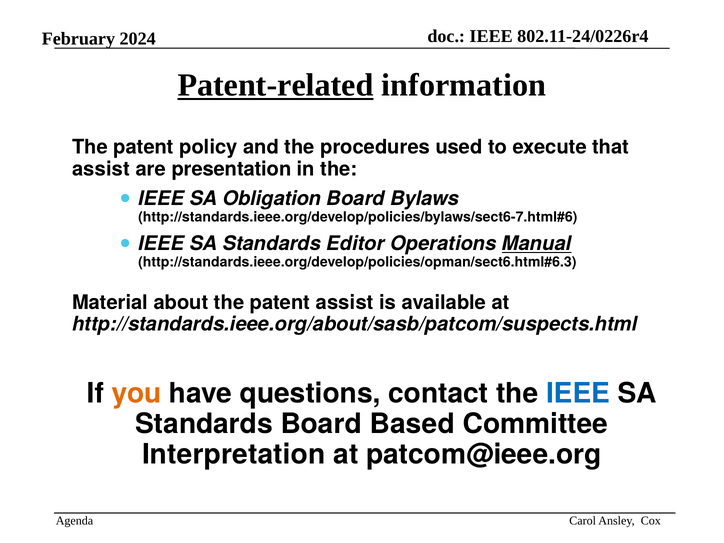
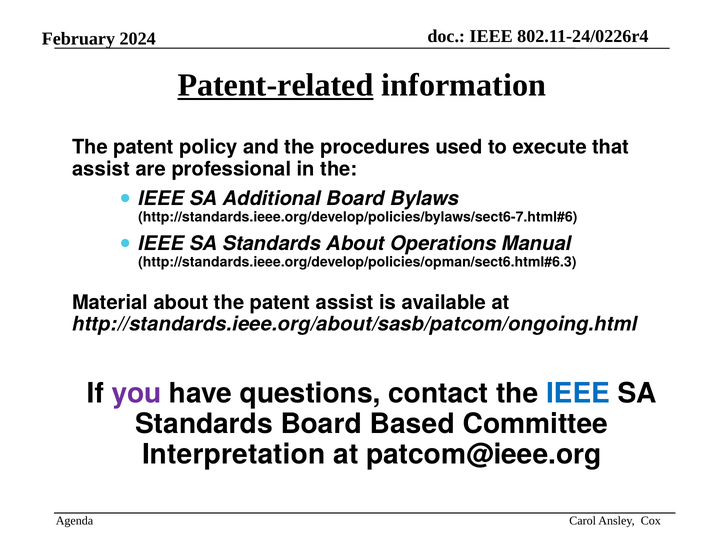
presentation: presentation -> professional
Obligation: Obligation -> Additional
Standards Editor: Editor -> About
Manual underline: present -> none
http://standards.ieee.org/about/sasb/patcom/suspects.html: http://standards.ieee.org/about/sasb/patcom/suspects.html -> http://standards.ieee.org/about/sasb/patcom/ongoing.html
you colour: orange -> purple
